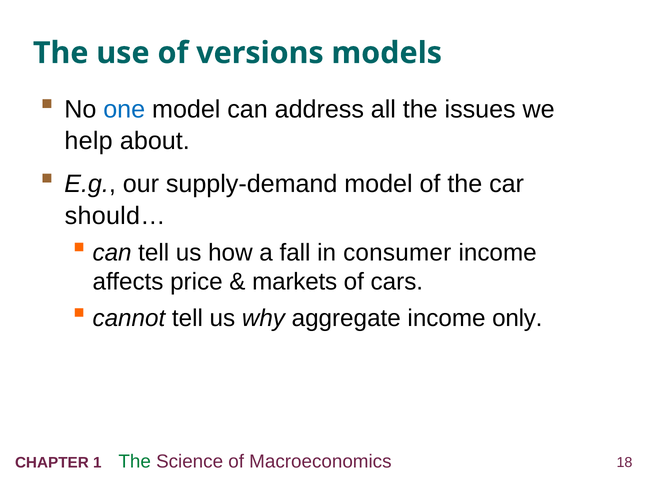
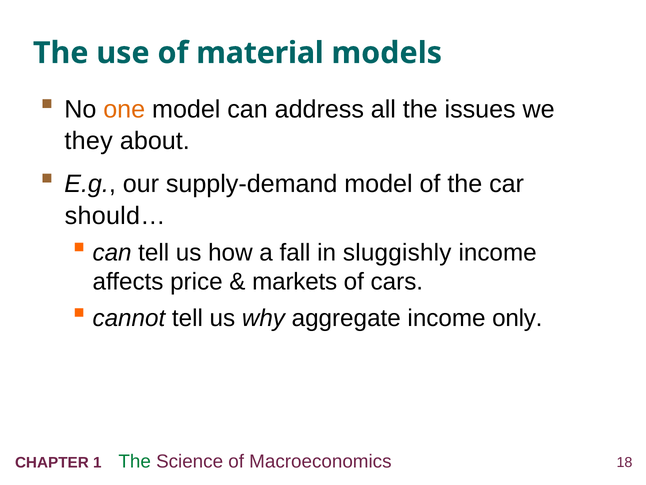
versions: versions -> material
one colour: blue -> orange
help: help -> they
consumer: consumer -> sluggishly
